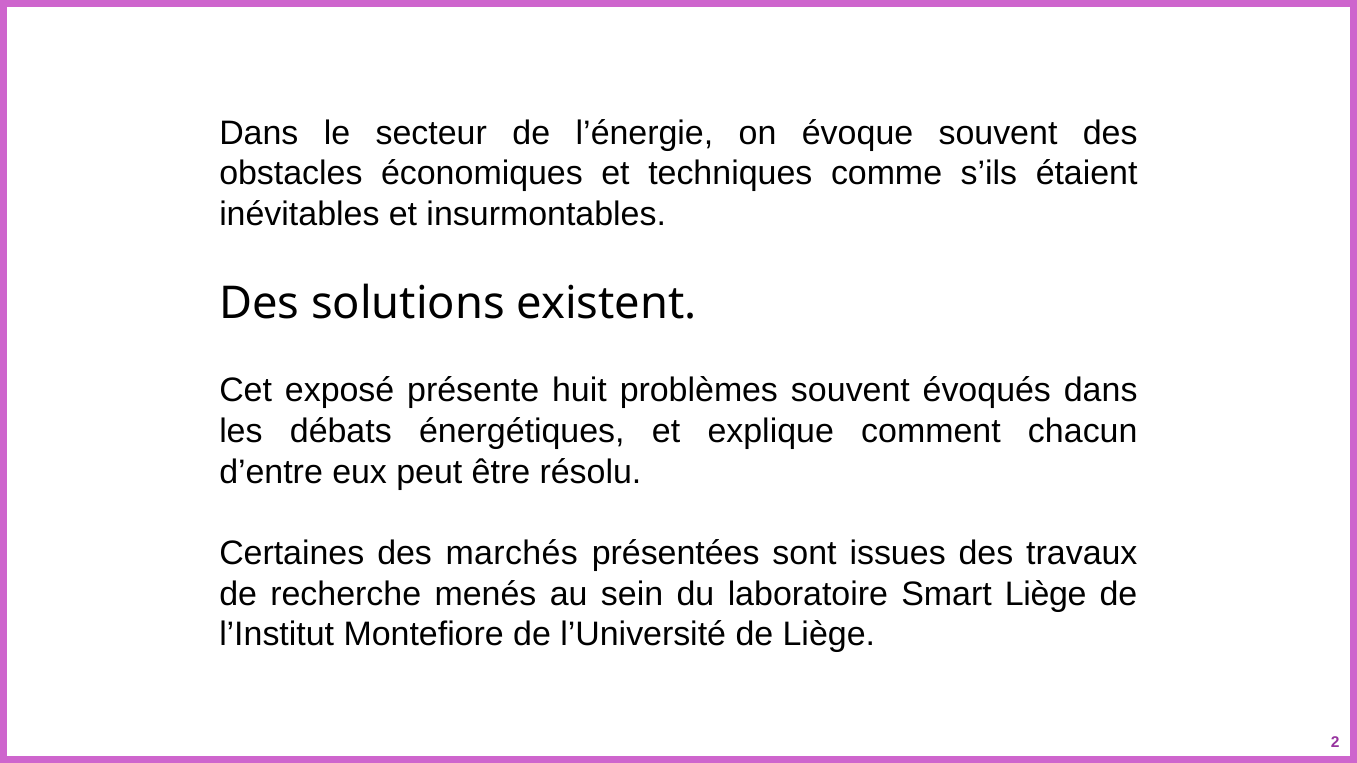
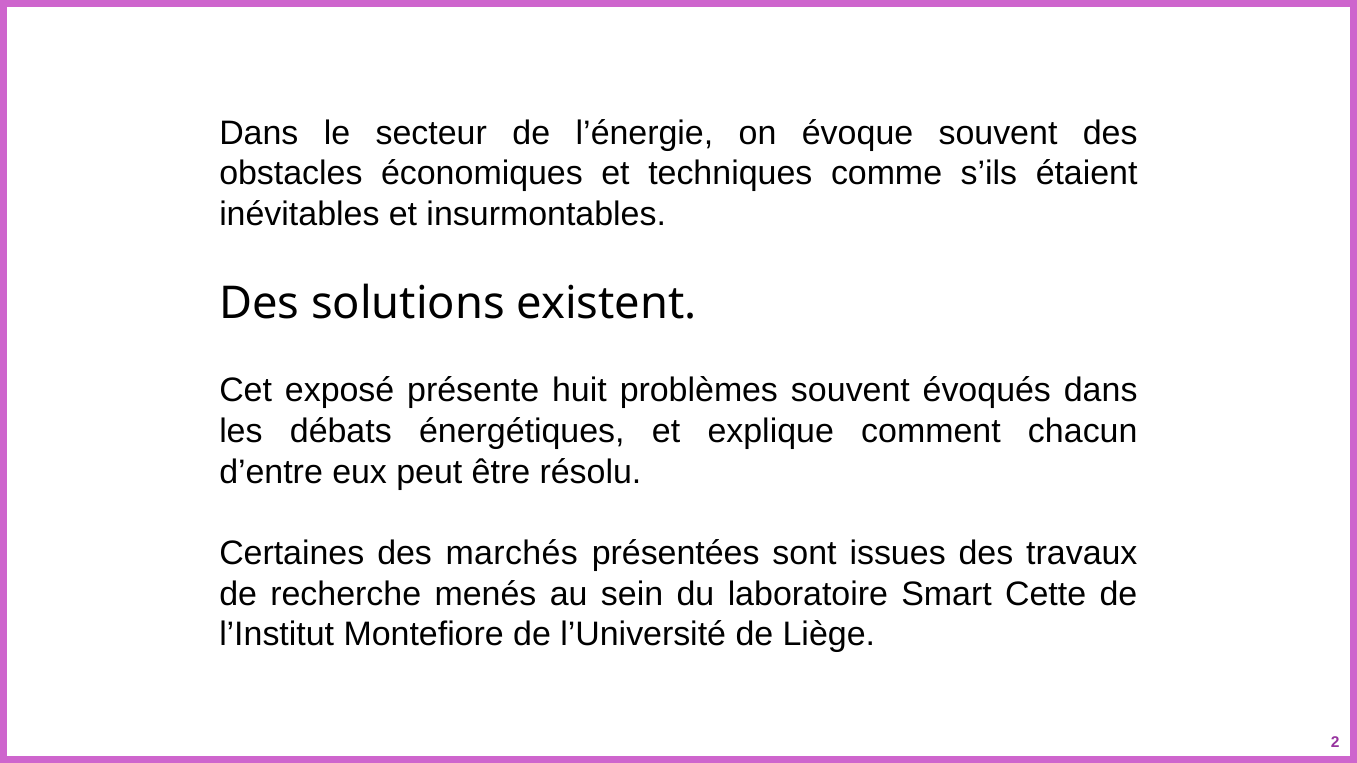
Smart Liège: Liège -> Cette
